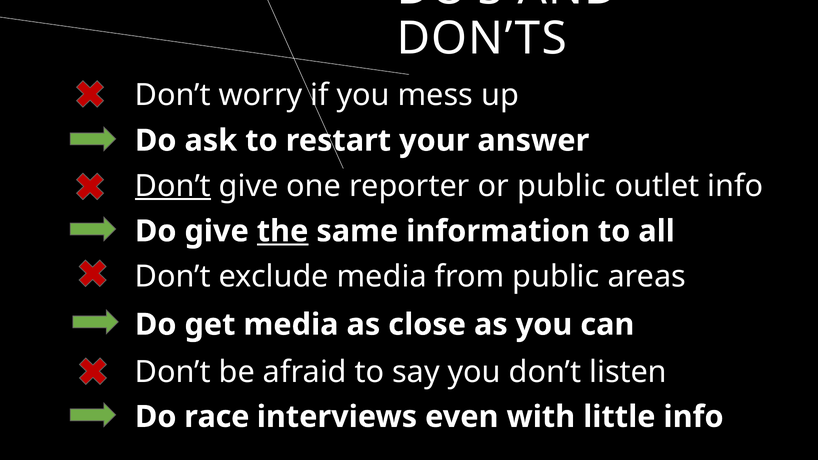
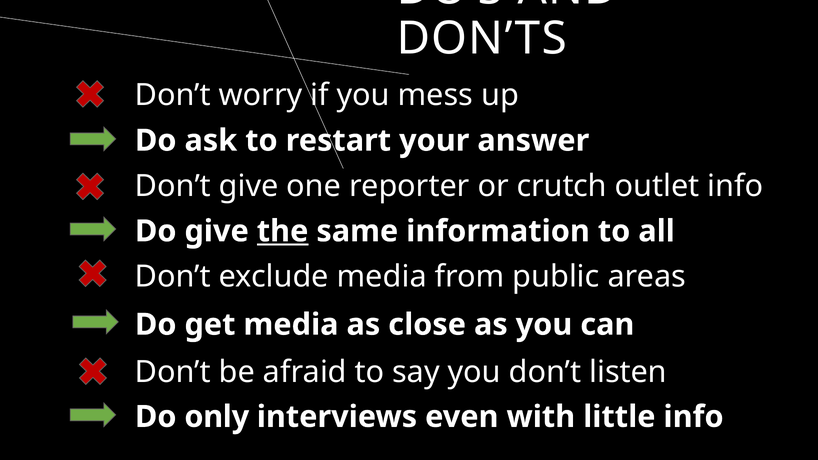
Don’t at (173, 186) underline: present -> none
or public: public -> crutch
race: race -> only
